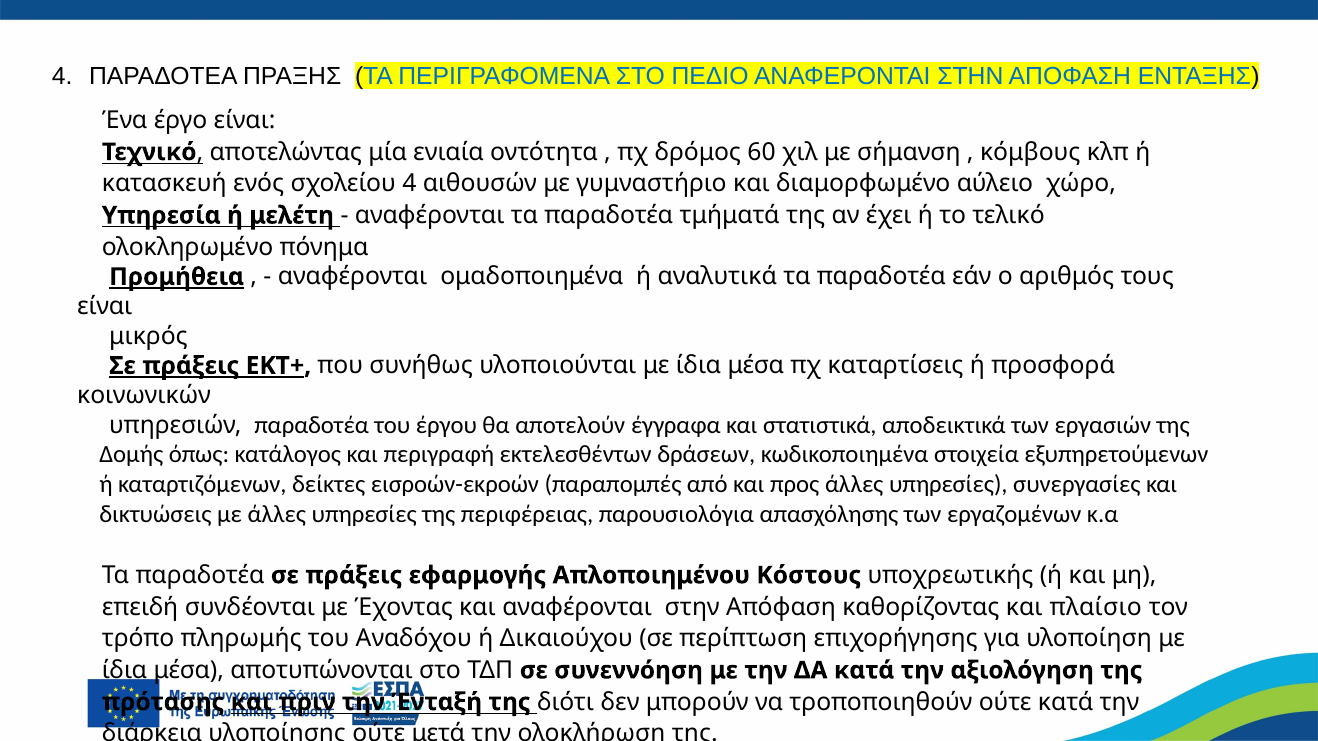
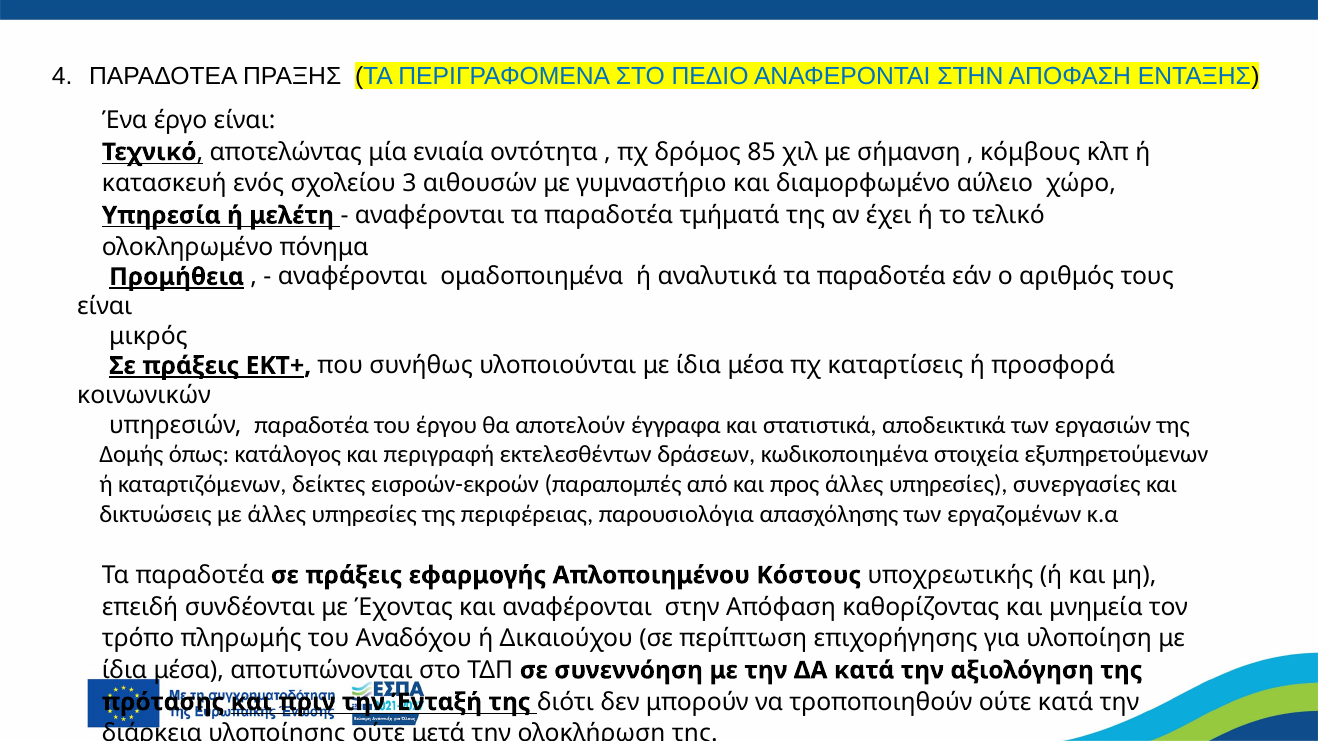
60: 60 -> 85
σχολείου 4: 4 -> 3
πλαίσιο: πλαίσιο -> μνημεία
